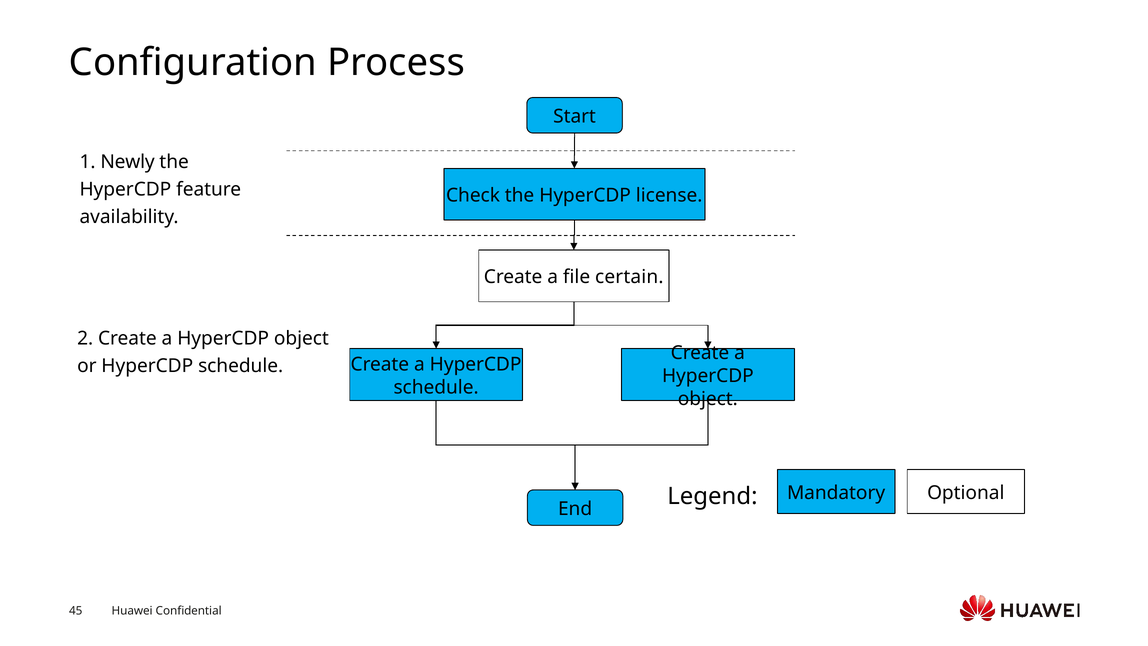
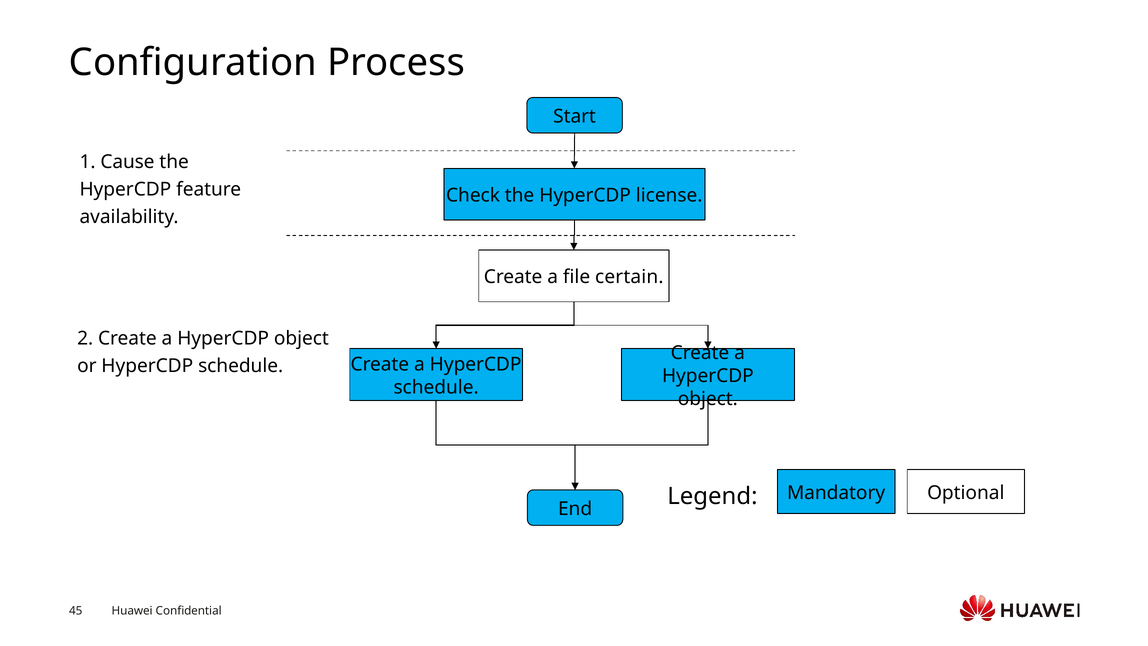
Newly: Newly -> Cause
